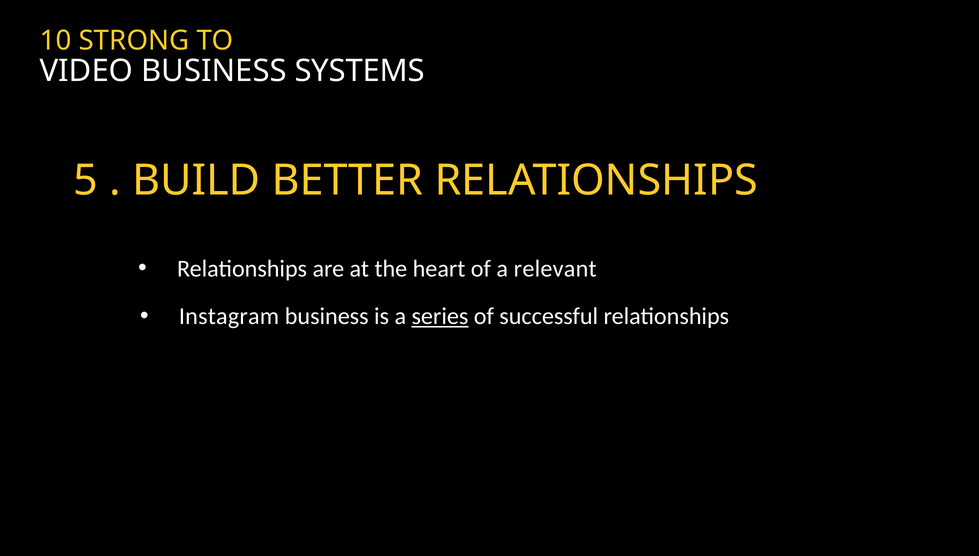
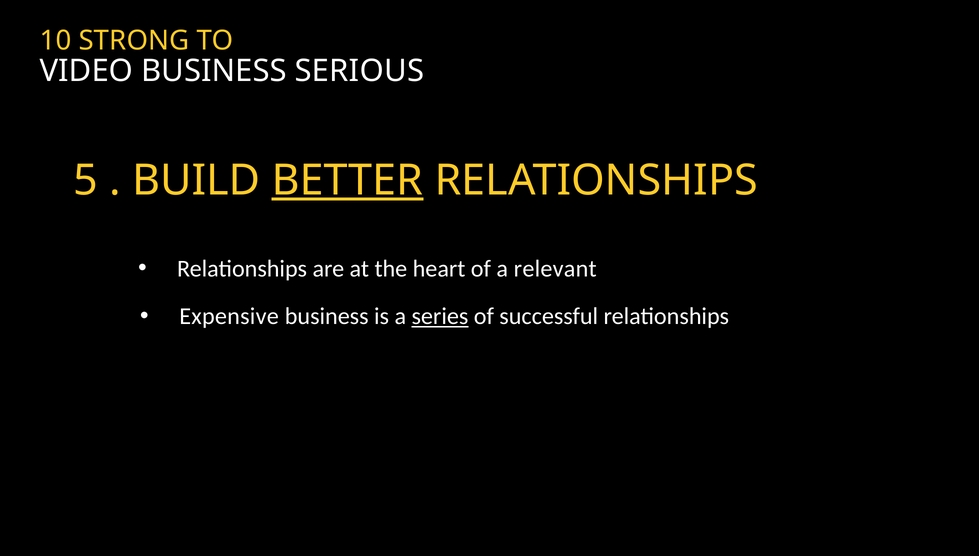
SYSTEMS: SYSTEMS -> SERIOUS
BETTER underline: none -> present
Instagram: Instagram -> Expensive
